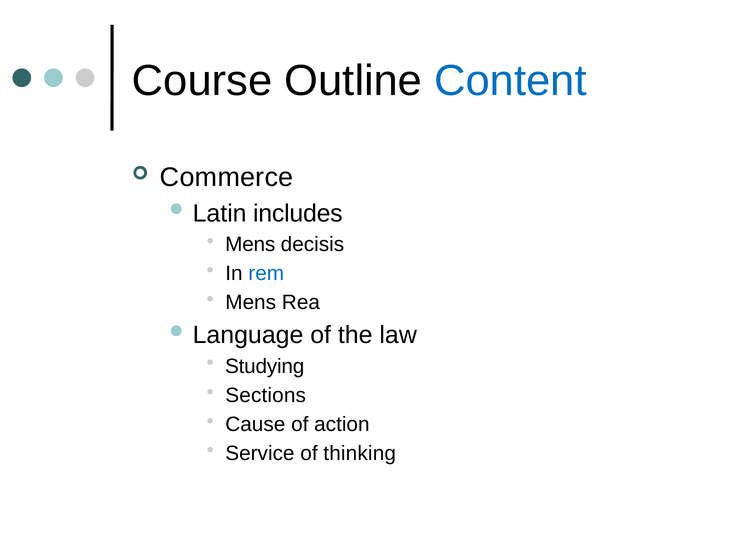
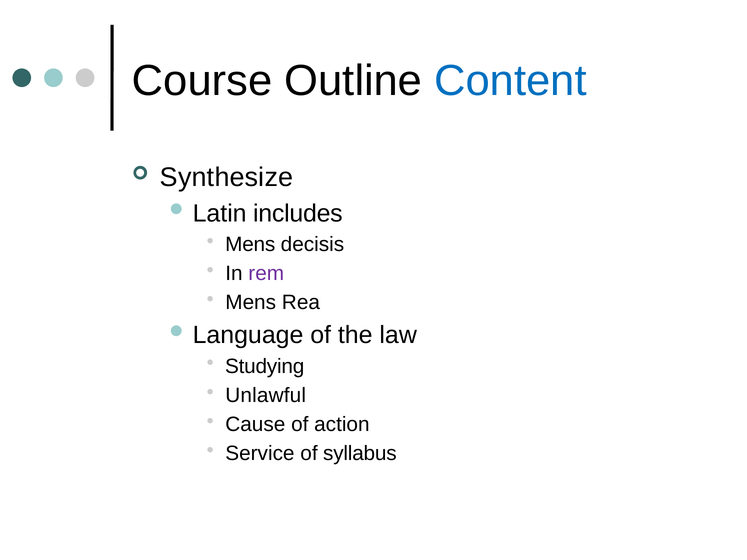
Commerce: Commerce -> Synthesize
rem colour: blue -> purple
Sections: Sections -> Unlawful
thinking: thinking -> syllabus
